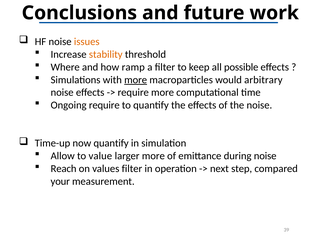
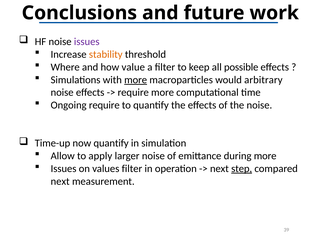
issues at (87, 42) colour: orange -> purple
ramp: ramp -> value
value: value -> apply
larger more: more -> noise
during noise: noise -> more
Reach at (64, 168): Reach -> Issues
step underline: none -> present
your at (60, 181): your -> next
